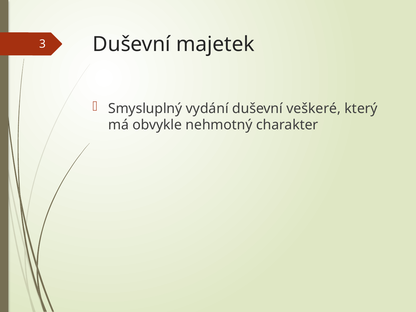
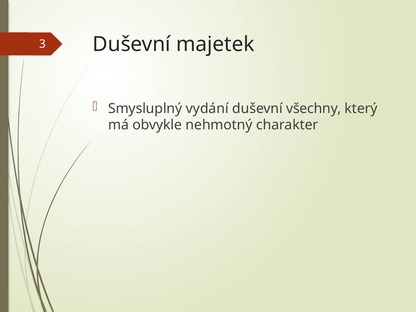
veškeré: veškeré -> všechny
